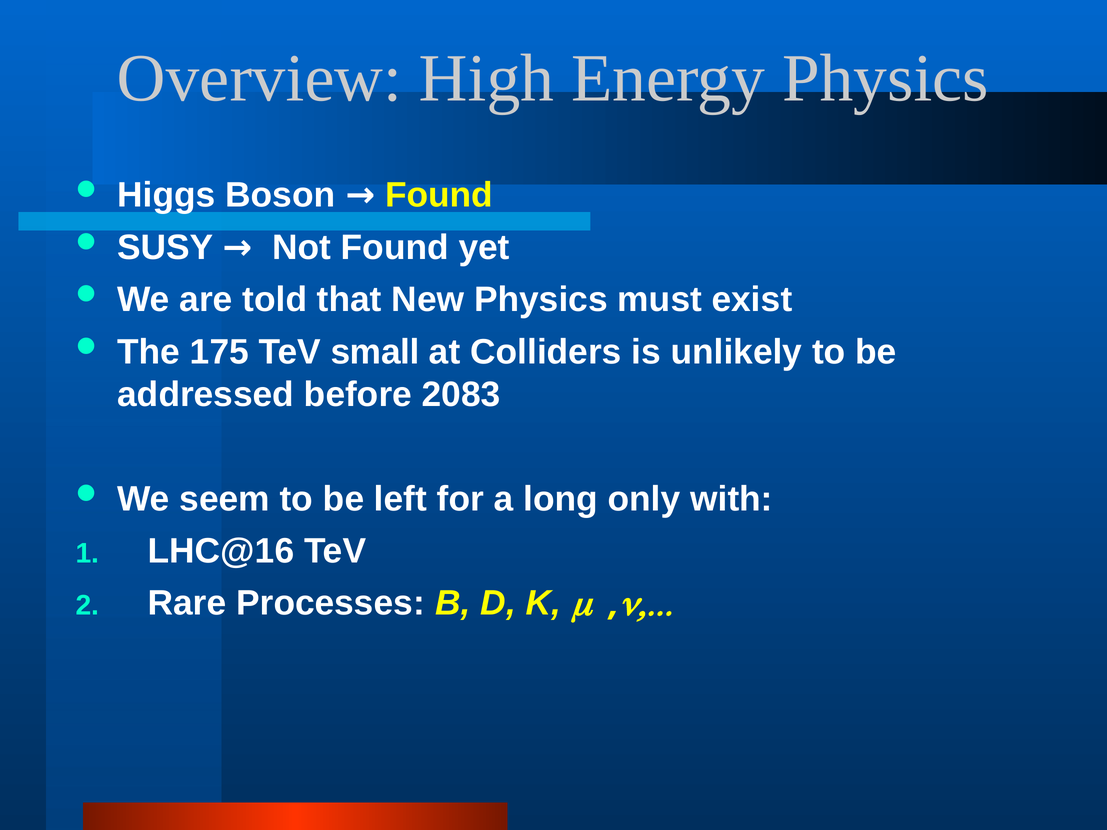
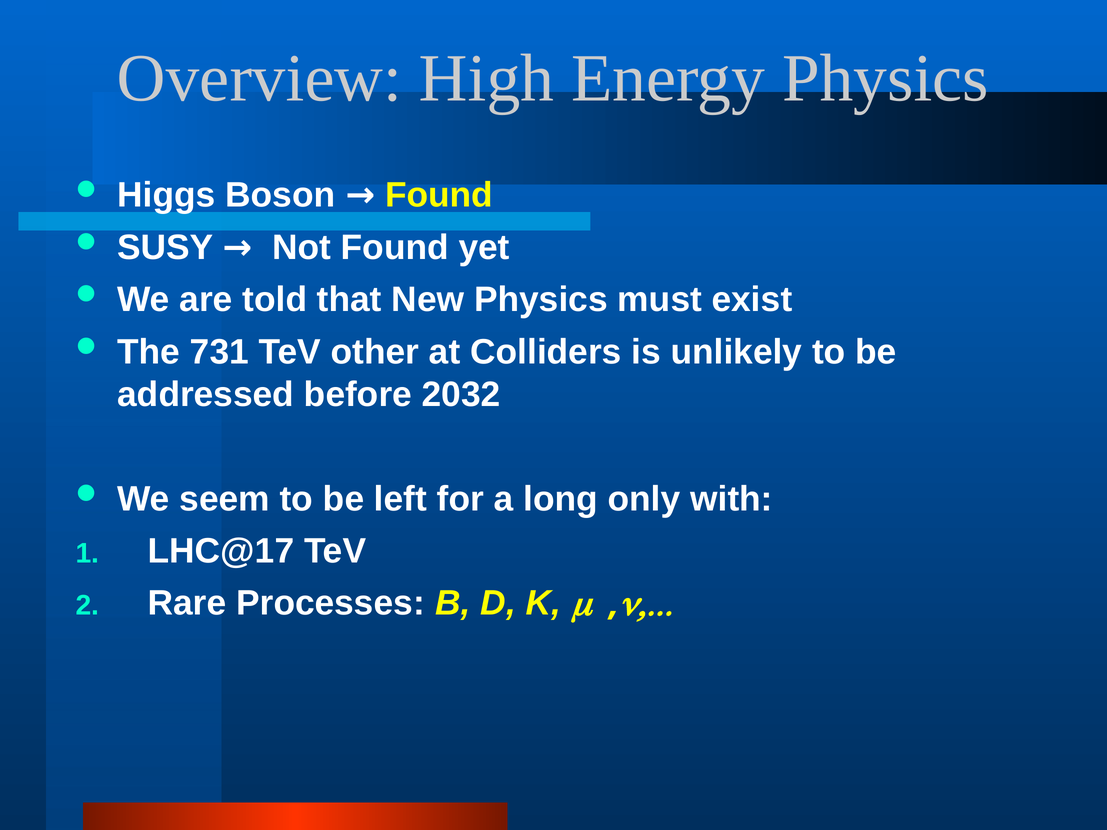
175: 175 -> 731
small: small -> other
2083: 2083 -> 2032
LHC@16: LHC@16 -> LHC@17
